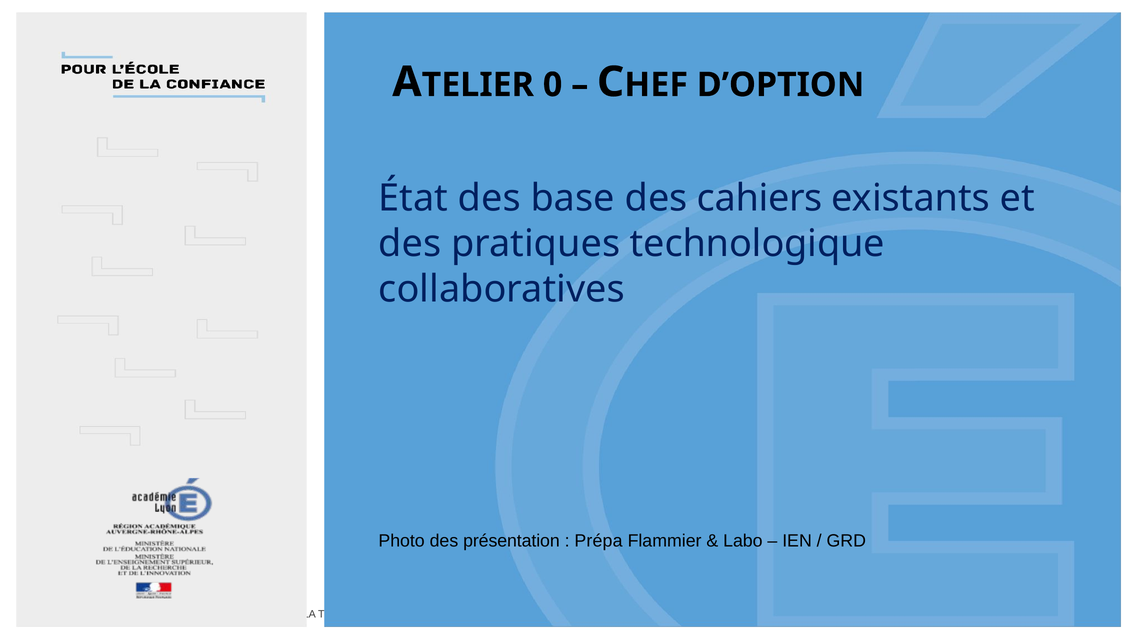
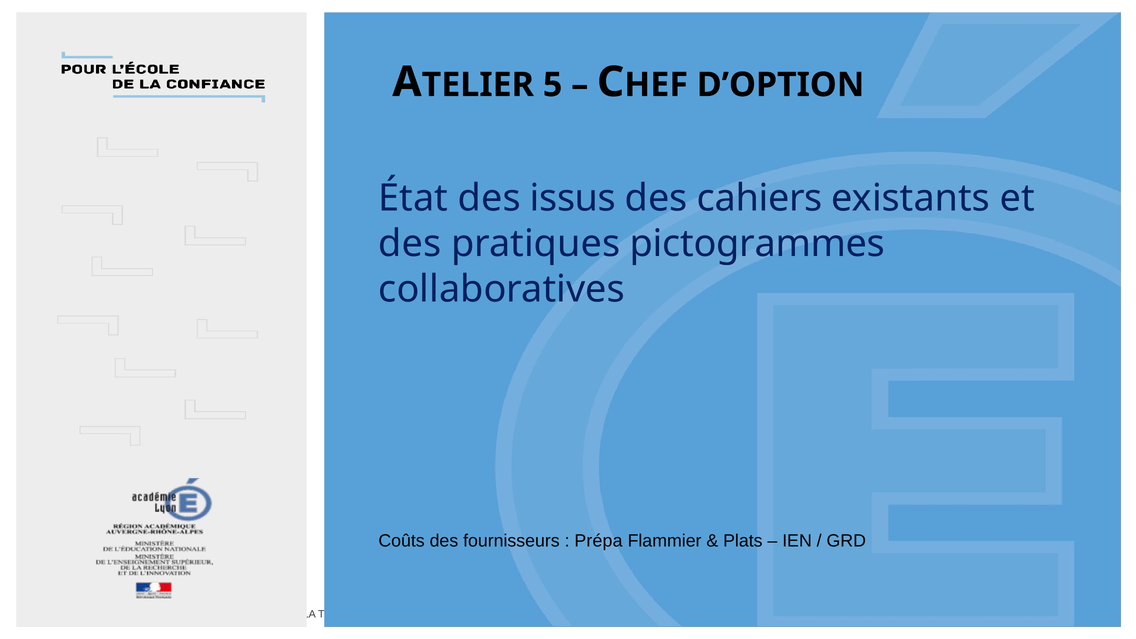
0: 0 -> 5
base: base -> issus
technologique: technologique -> pictogrammes
Photo: Photo -> Coûts
présentation: présentation -> fournisseurs
Labo: Labo -> Plats
